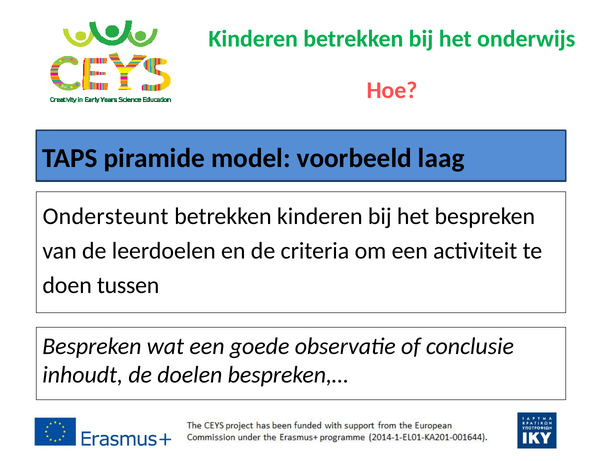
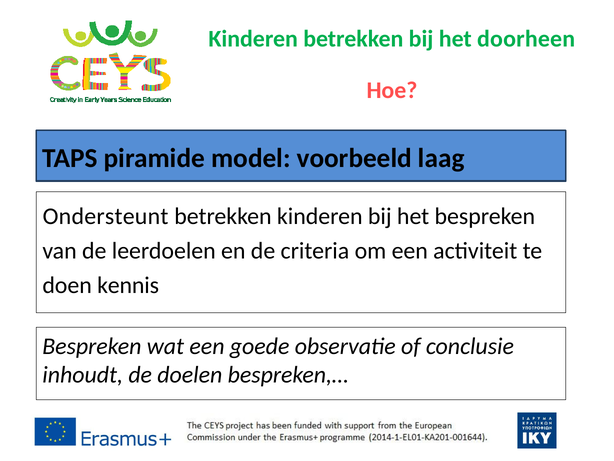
onderwijs: onderwijs -> doorheen
tussen: tussen -> kennis
